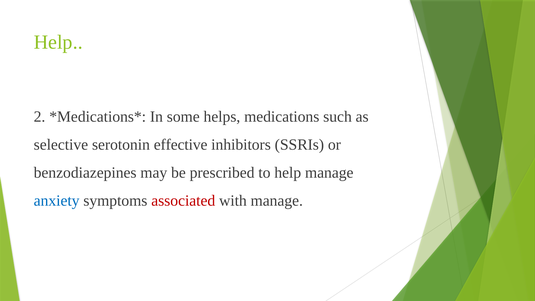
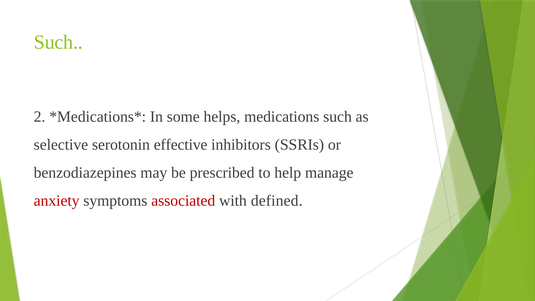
Help at (58, 42): Help -> Such
anxiety colour: blue -> red
with manage: manage -> defined
